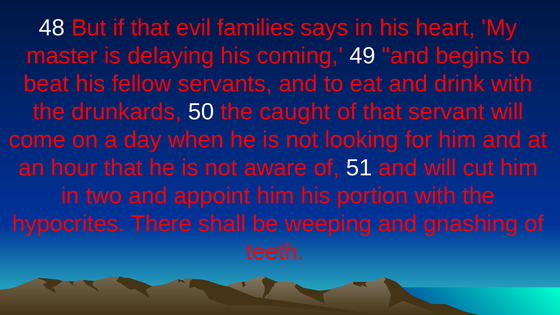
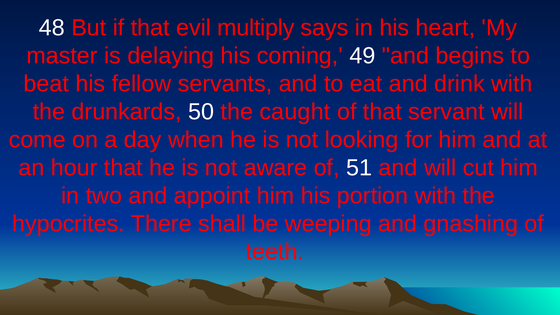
families: families -> multiply
